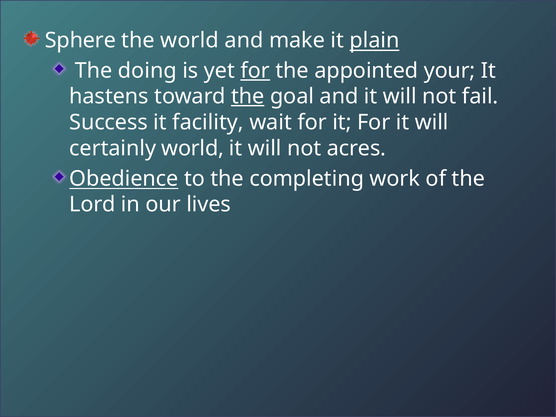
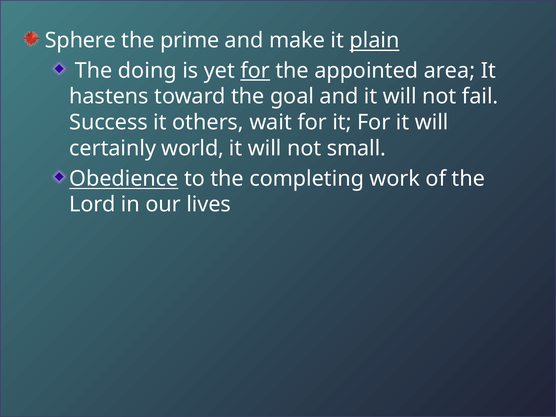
the world: world -> prime
your: your -> area
the at (248, 97) underline: present -> none
facility: facility -> others
acres: acres -> small
